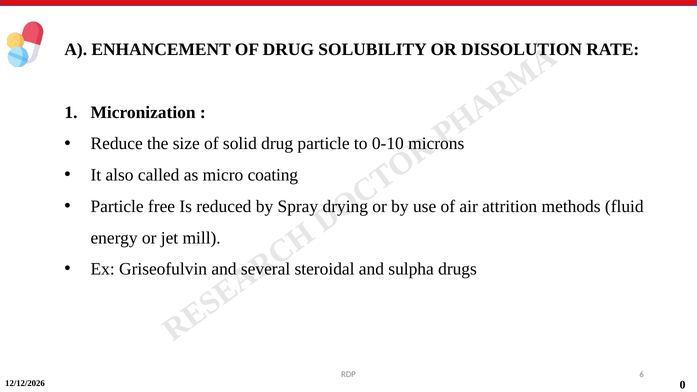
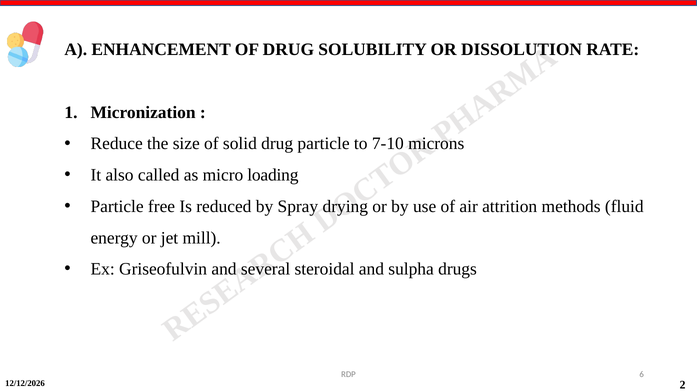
0-10: 0-10 -> 7-10
coating: coating -> loading
0: 0 -> 2
